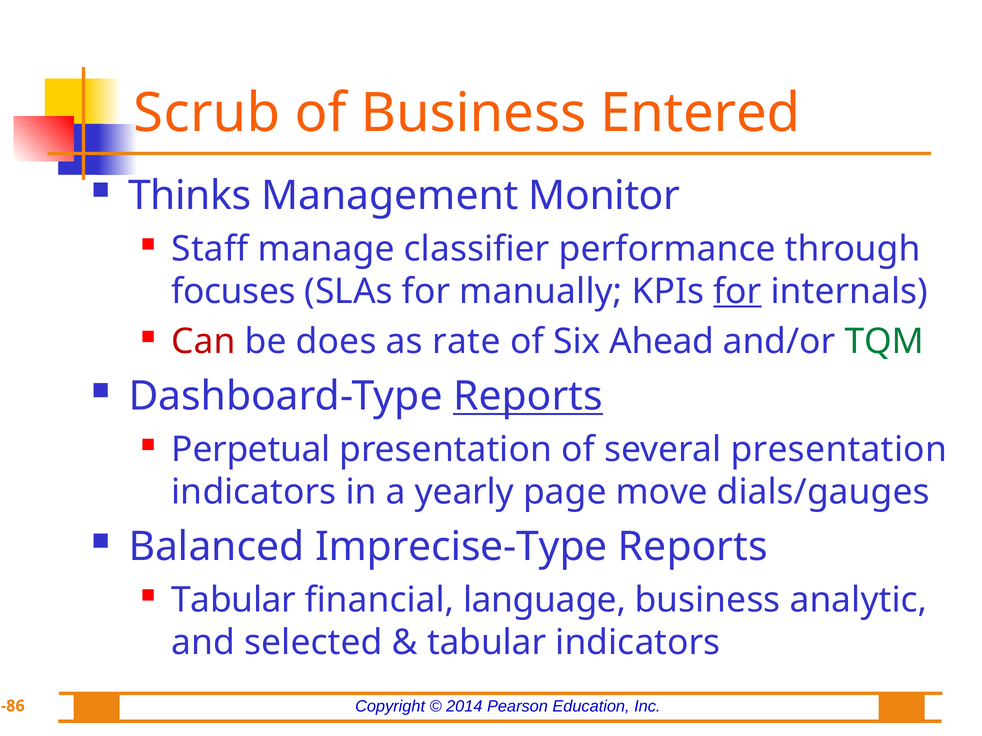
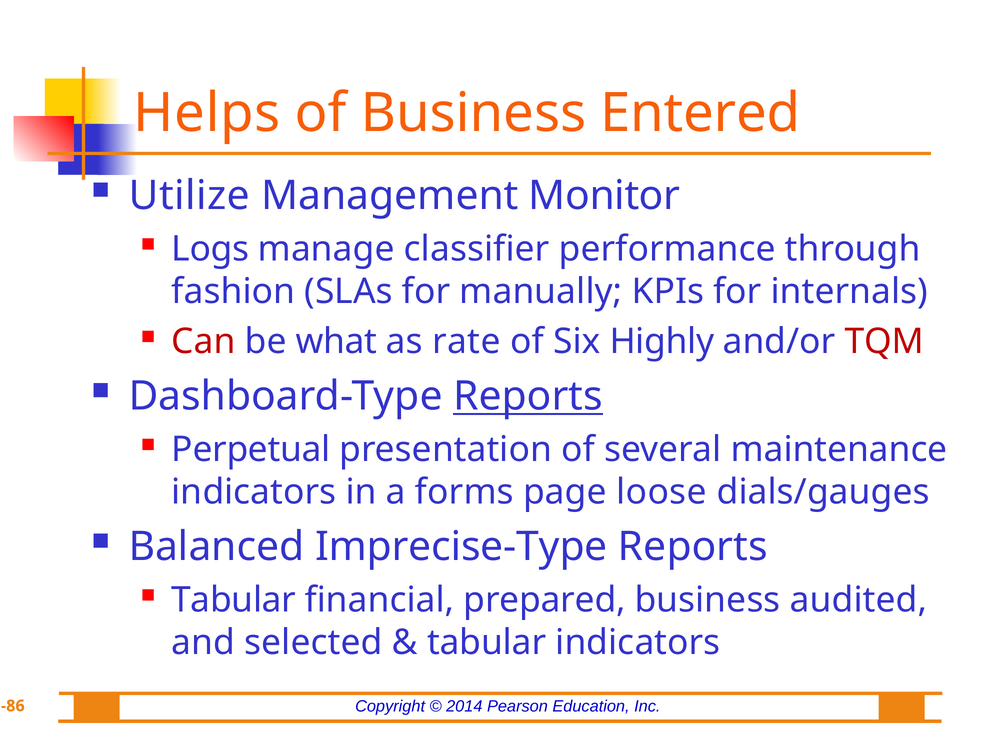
Scrub: Scrub -> Helps
Thinks: Thinks -> Utilize
Staff: Staff -> Logs
focuses: focuses -> fashion
for at (737, 292) underline: present -> none
does: does -> what
Ahead: Ahead -> Highly
TQM colour: green -> red
several presentation: presentation -> maintenance
yearly: yearly -> forms
move: move -> loose
language: language -> prepared
analytic: analytic -> audited
